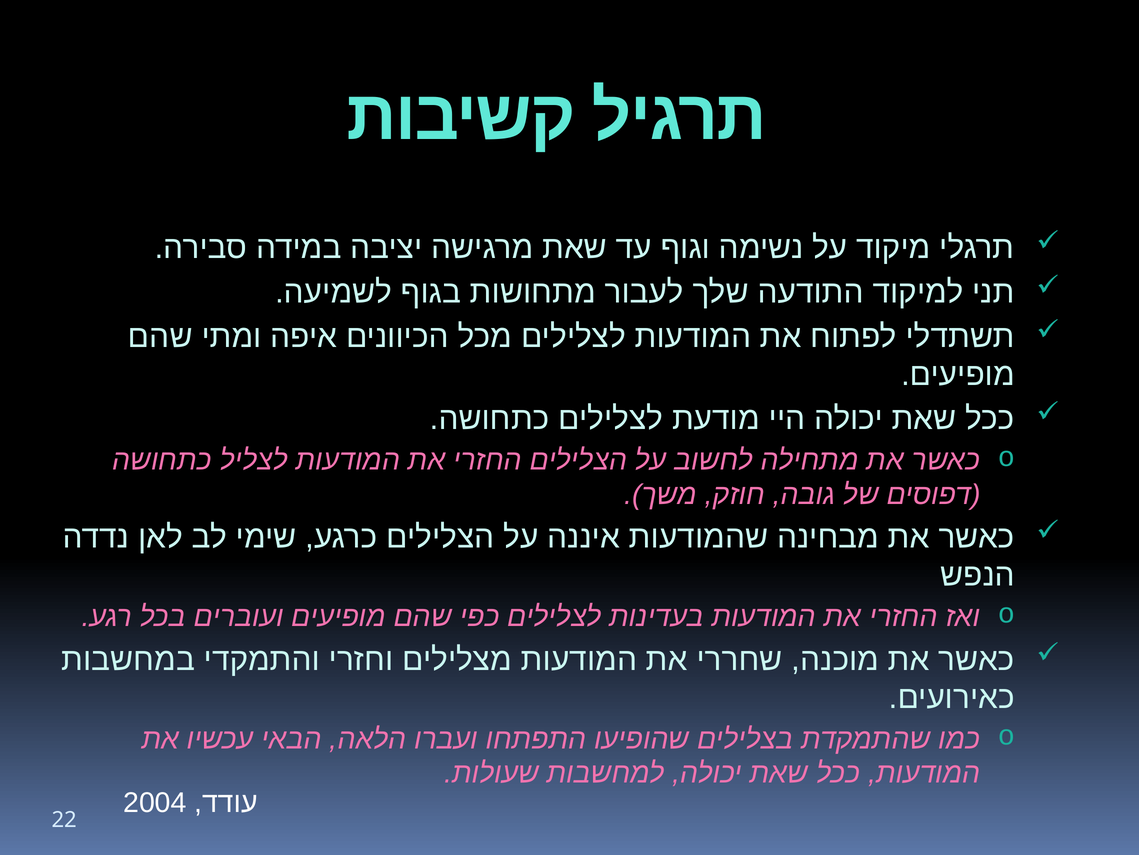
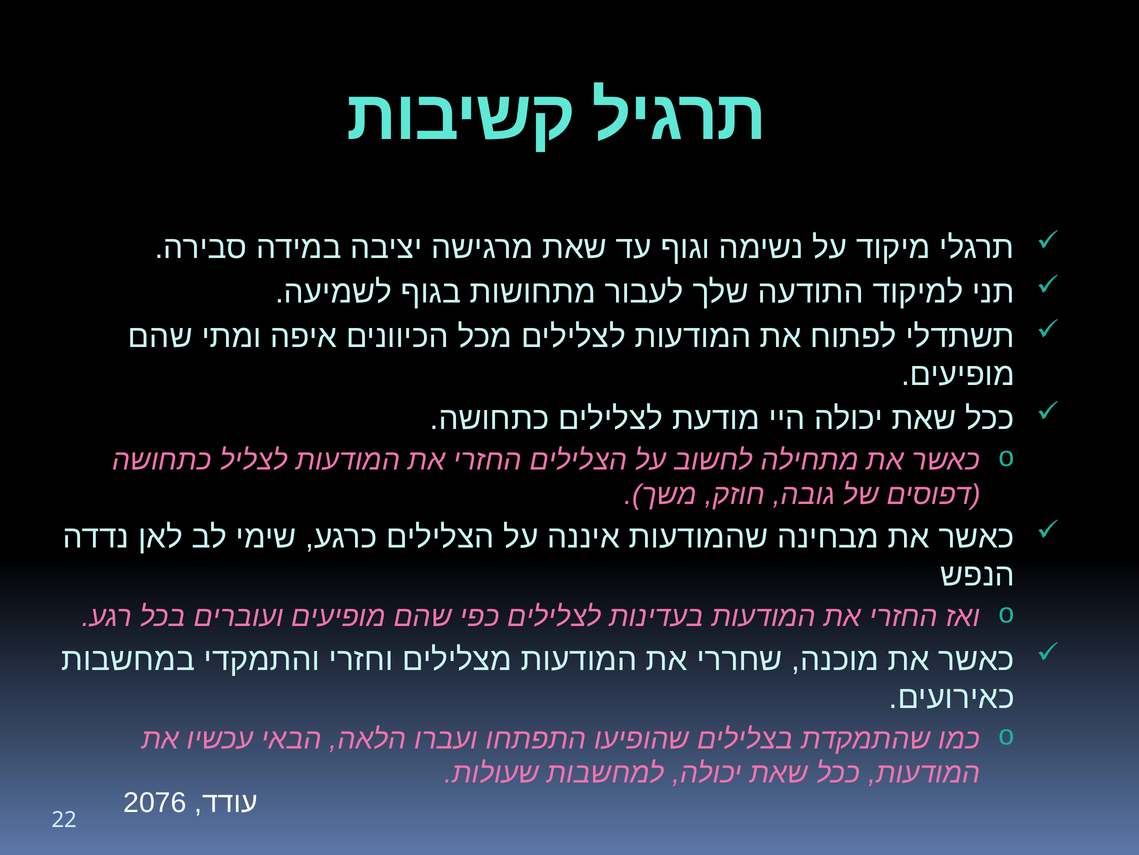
2004: 2004 -> 2076
